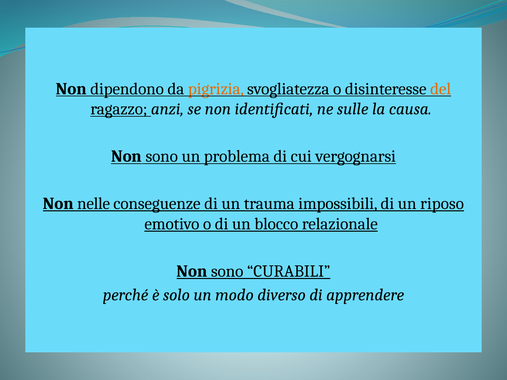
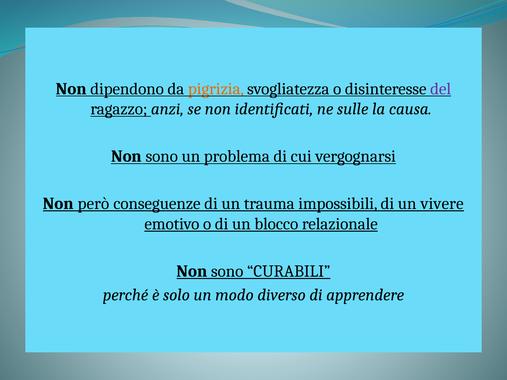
del colour: orange -> purple
nelle: nelle -> però
riposo: riposo -> vivere
